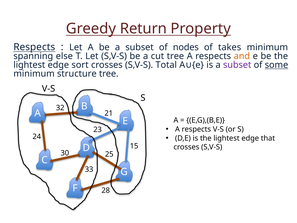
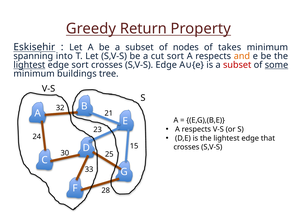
Respects at (34, 47): Respects -> Eskisehir
else: else -> into
cut tree: tree -> sort
lightest at (29, 65) underline: none -> present
S,V-S Total: Total -> Edge
subset at (237, 65) colour: purple -> red
structure: structure -> buildings
